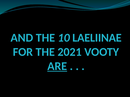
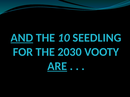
AND underline: none -> present
LAELIINAE: LAELIINAE -> SEEDLING
2021: 2021 -> 2030
